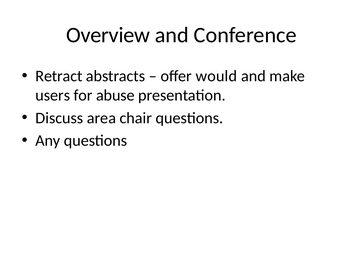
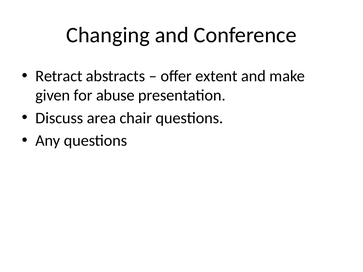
Overview: Overview -> Changing
would: would -> extent
users: users -> given
